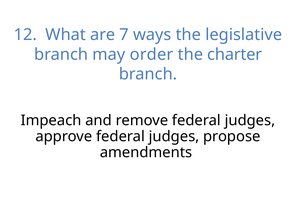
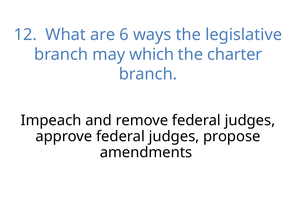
7: 7 -> 6
order: order -> which
